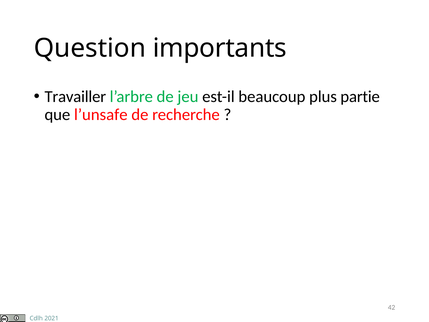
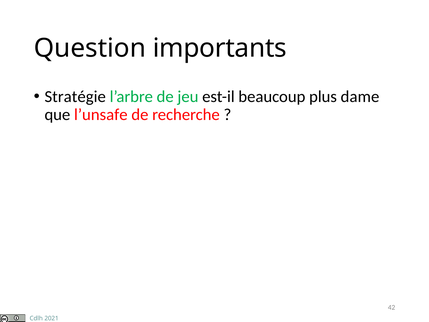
Travailler: Travailler -> Stratégie
partie: partie -> dame
